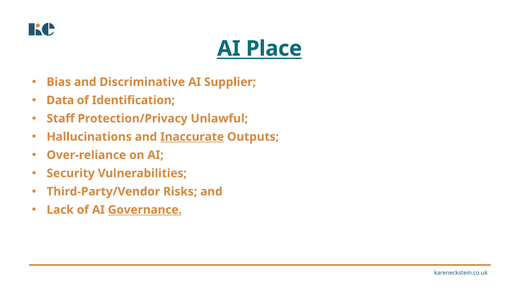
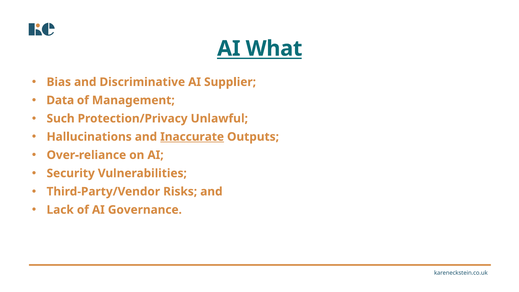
Place: Place -> What
Identification: Identification -> Management
Staff: Staff -> Such
Governance underline: present -> none
